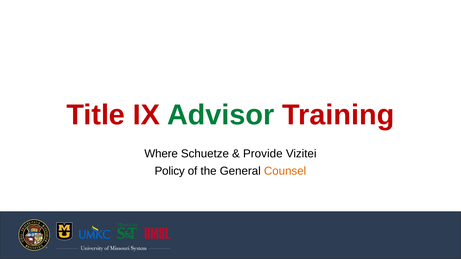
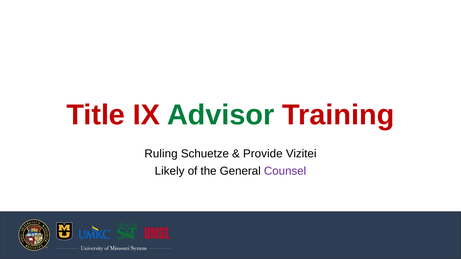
Where: Where -> Ruling
Policy: Policy -> Likely
Counsel colour: orange -> purple
